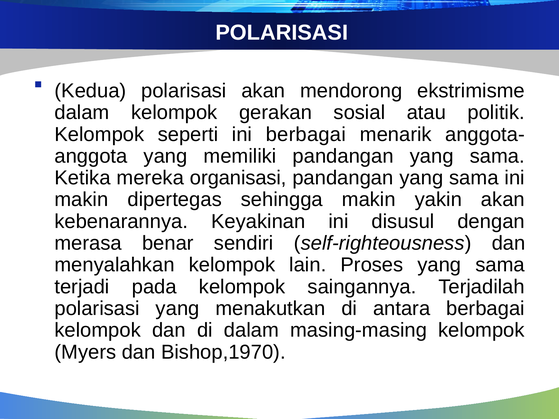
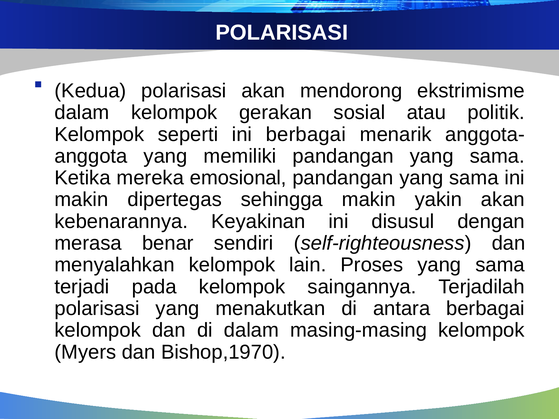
organisasi: organisasi -> emosional
